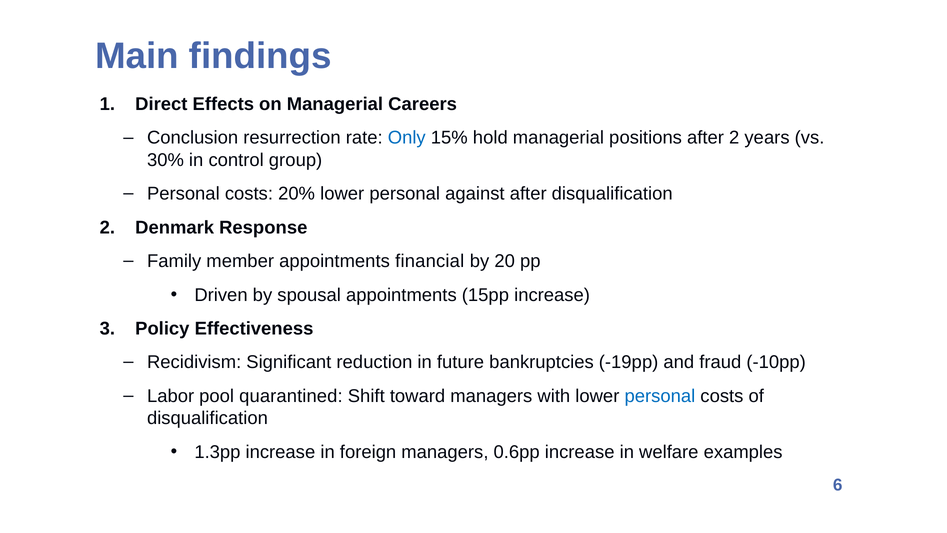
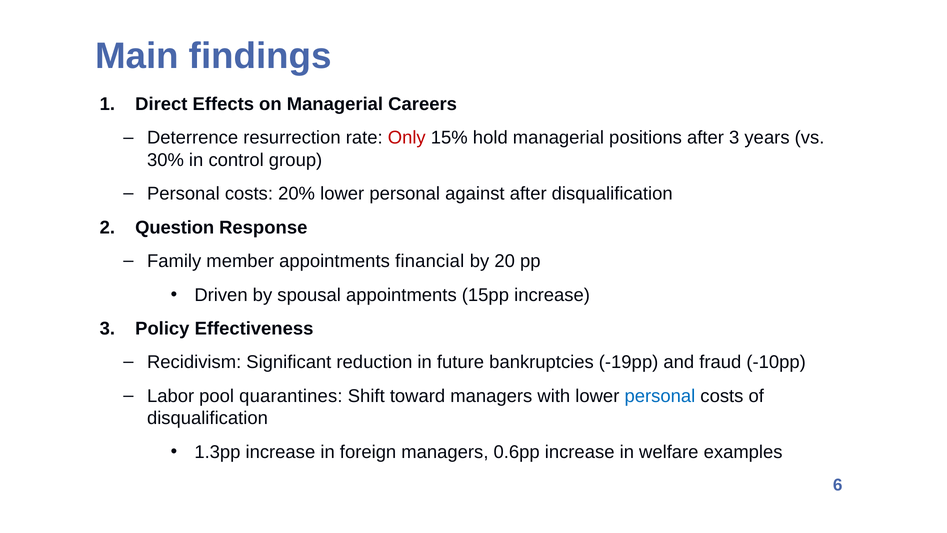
Conclusion: Conclusion -> Deterrence
Only colour: blue -> red
after 2: 2 -> 3
Denmark: Denmark -> Question
quarantined: quarantined -> quarantines
